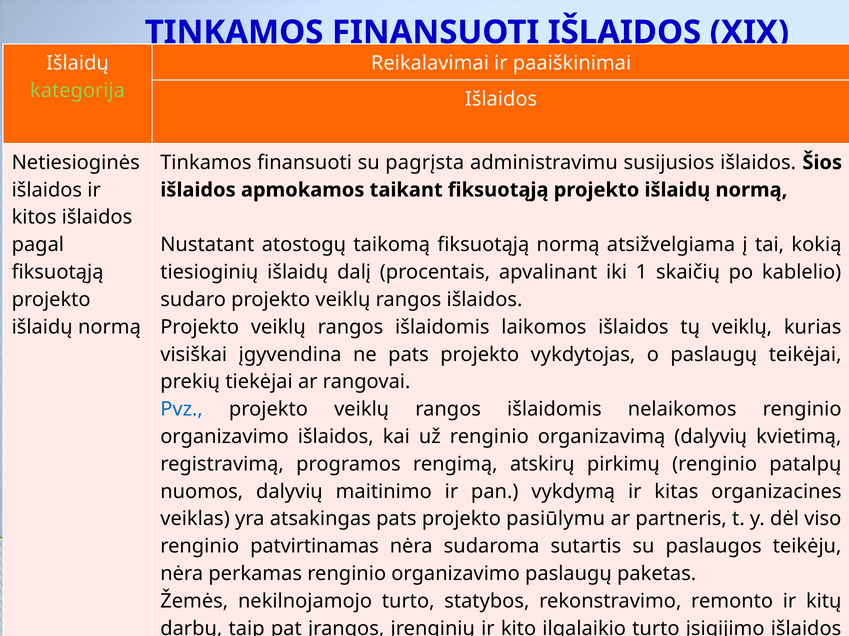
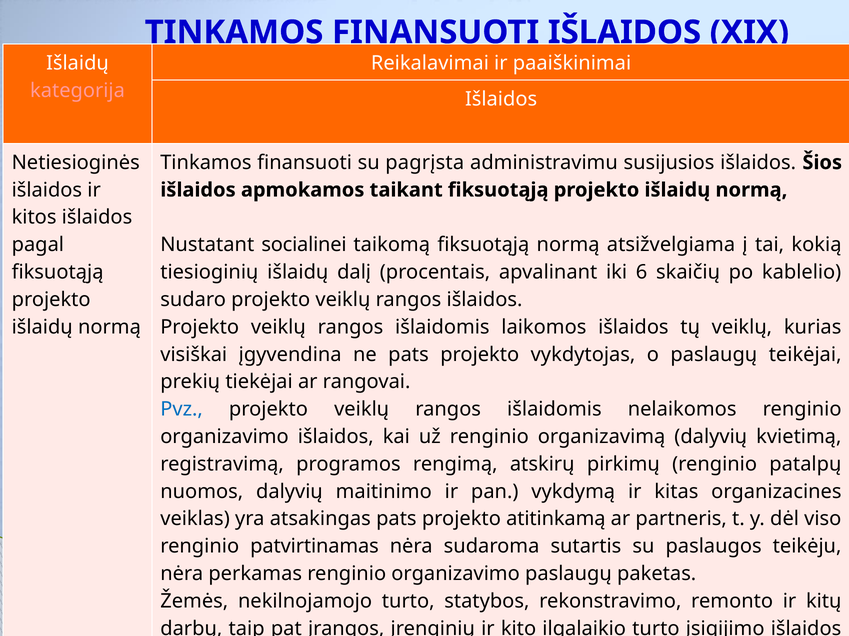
kategorija colour: light green -> pink
atostogų: atostogų -> socialinei
1: 1 -> 6
pasiūlymu: pasiūlymu -> atitinkamą
